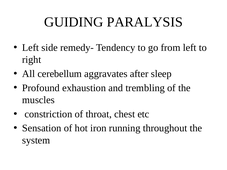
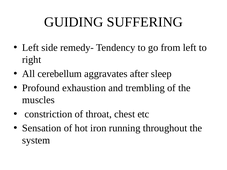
PARALYSIS: PARALYSIS -> SUFFERING
